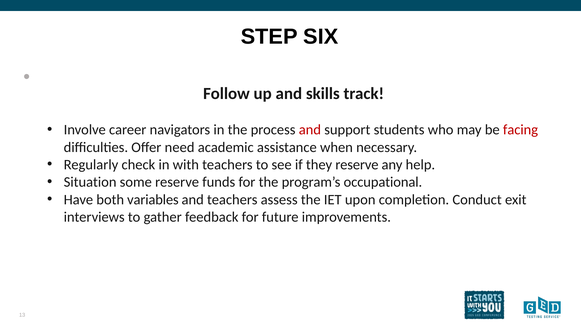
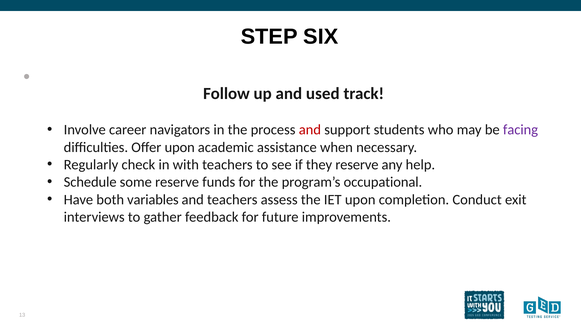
skills: skills -> used
facing colour: red -> purple
Offer need: need -> upon
Situation: Situation -> Schedule
